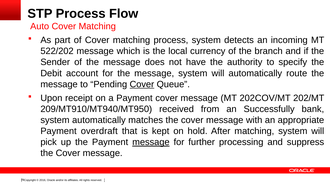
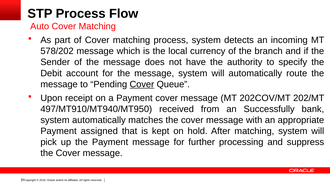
522/202: 522/202 -> 578/202
209/MT910/MT940/MT950: 209/MT910/MT940/MT950 -> 497/MT910/MT940/MT950
overdraft: overdraft -> assigned
message at (151, 142) underline: present -> none
